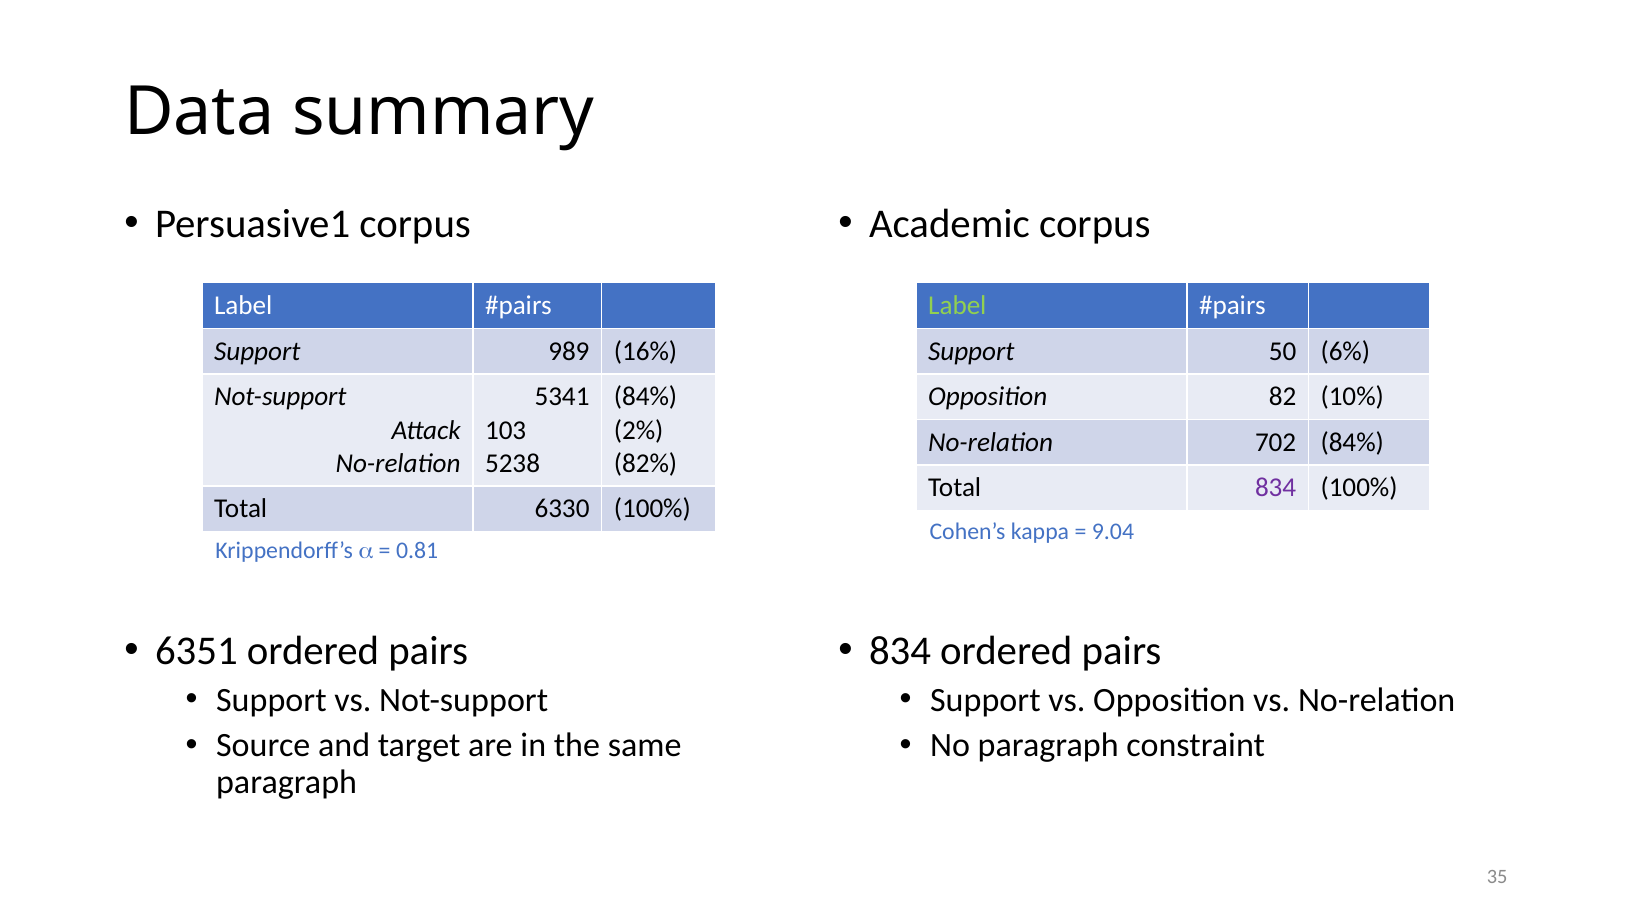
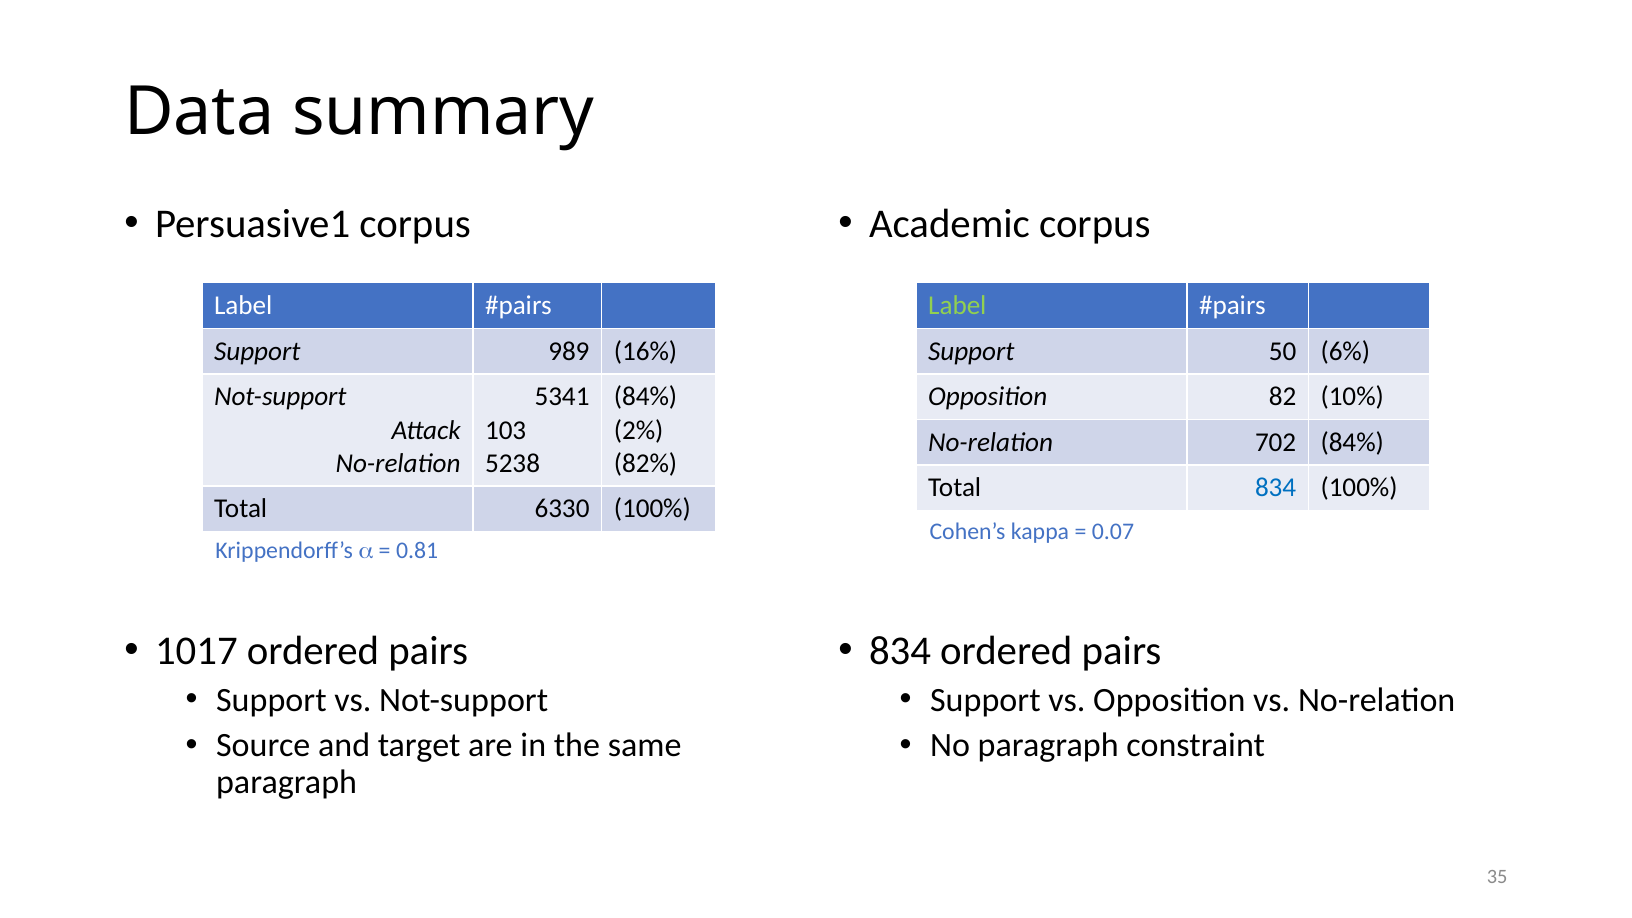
834 at (1276, 488) colour: purple -> blue
9.04: 9.04 -> 0.07
6351: 6351 -> 1017
